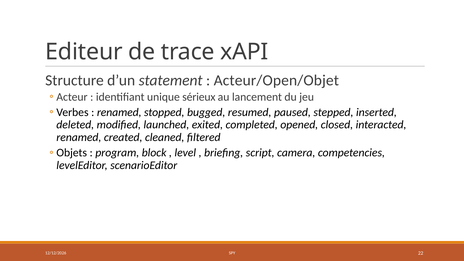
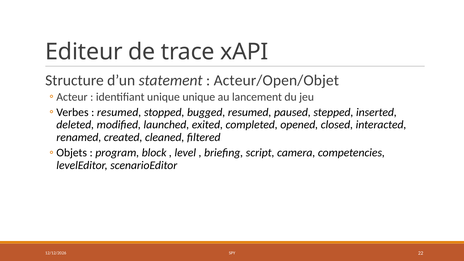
unique sérieux: sérieux -> unique
renamed at (119, 112): renamed -> resumed
